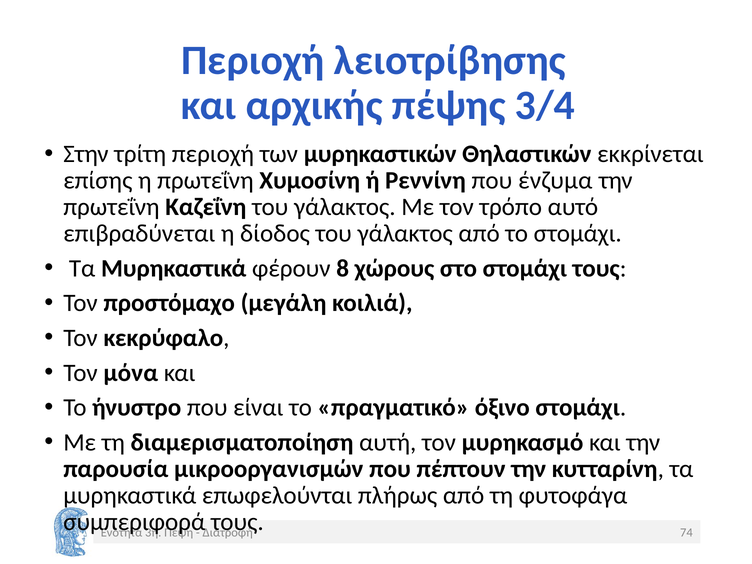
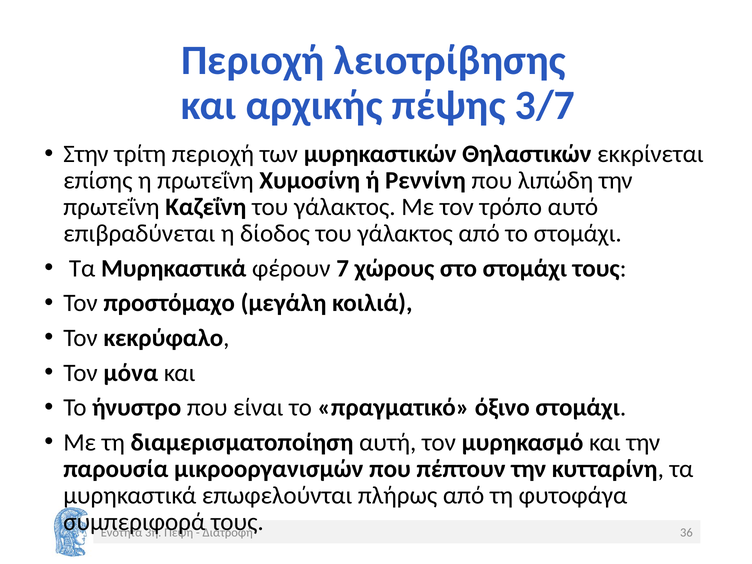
3/4: 3/4 -> 3/7
ένζυμα: ένζυμα -> λιπώδη
8: 8 -> 7
74: 74 -> 36
